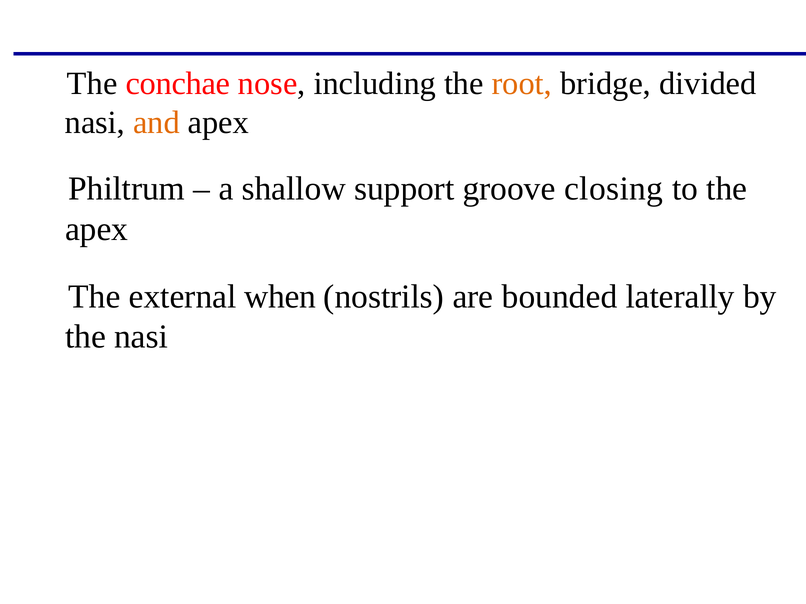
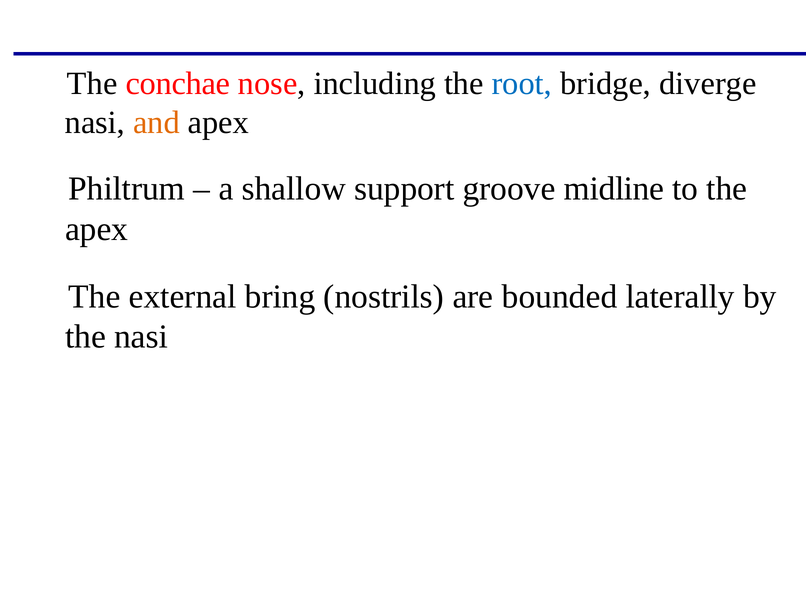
root colour: orange -> blue
divided: divided -> diverge
closing: closing -> midline
when: when -> bring
